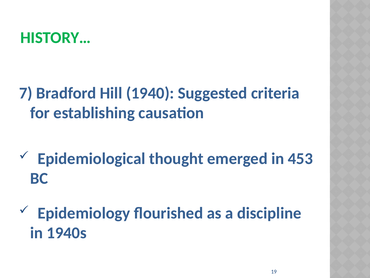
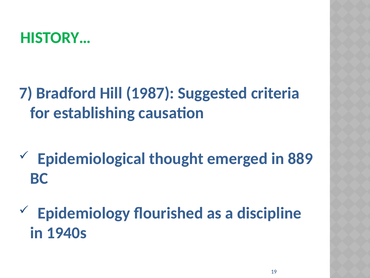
1940: 1940 -> 1987
453: 453 -> 889
